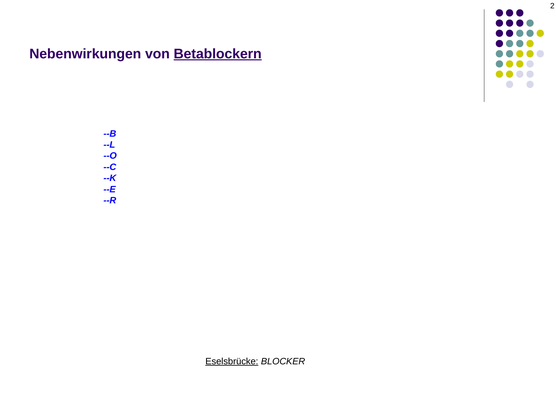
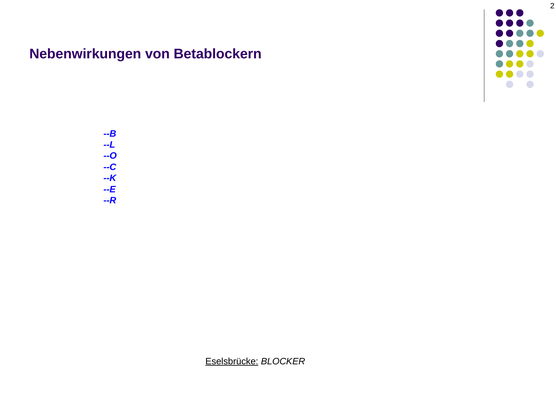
Betablockern underline: present -> none
